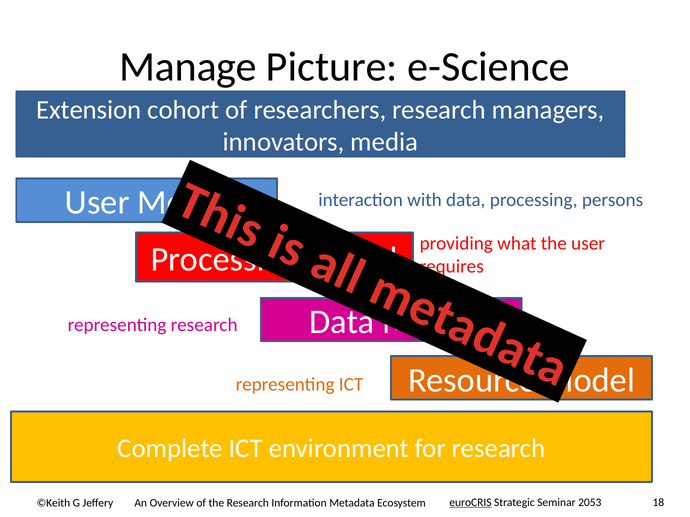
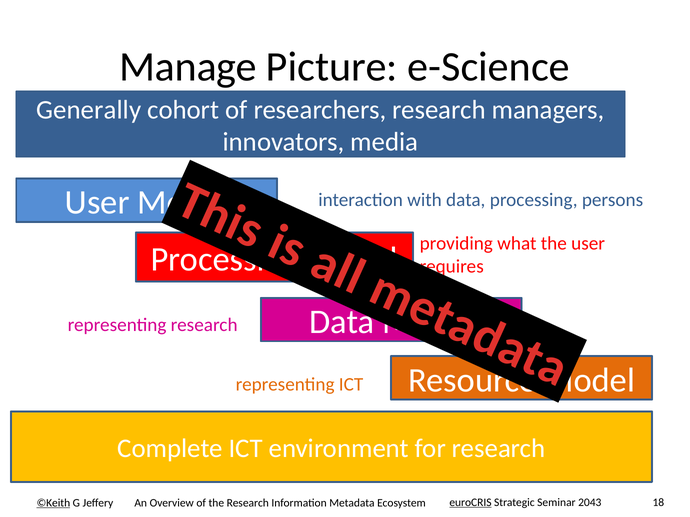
Extension: Extension -> Generally
©Keith underline: none -> present
2053: 2053 -> 2043
